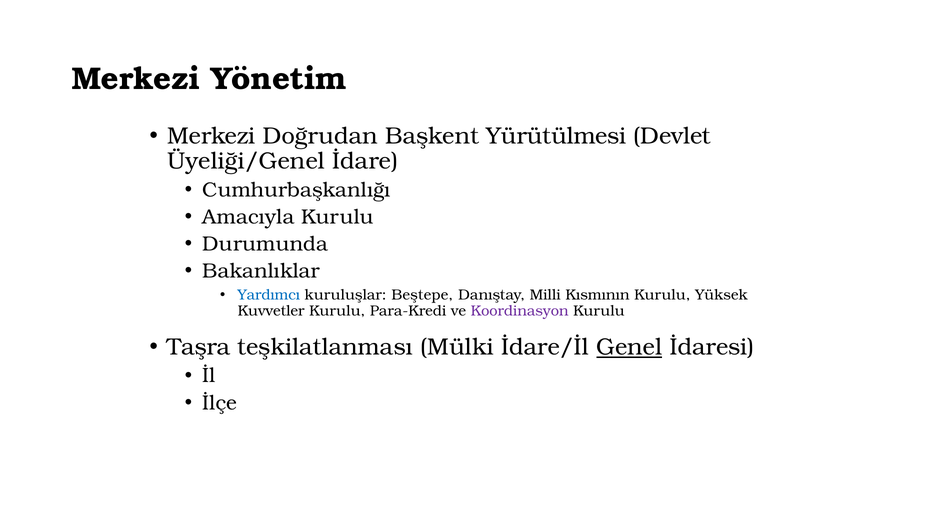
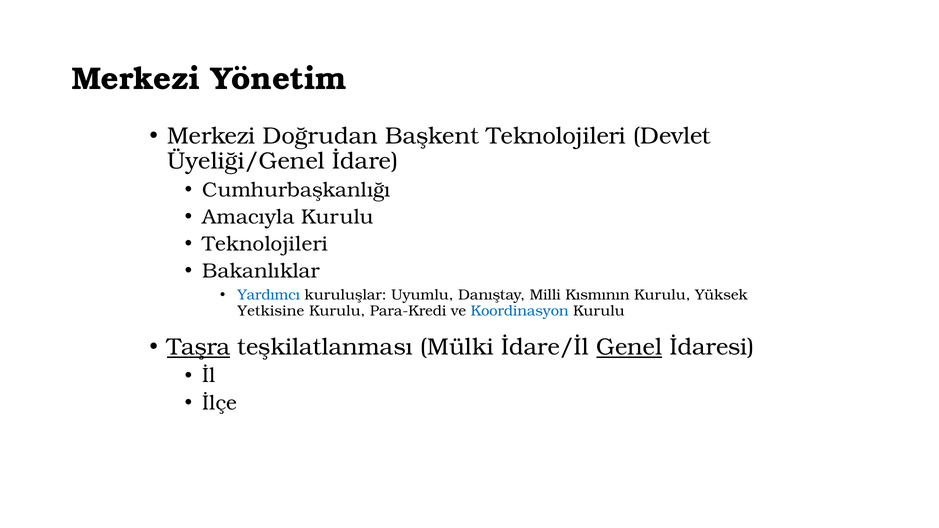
Başkent Yürütülmesi: Yürütülmesi -> Teknolojileri
Durumunda at (265, 244): Durumunda -> Teknolojileri
Beştepe: Beştepe -> Uyumlu
Kuvvetler: Kuvvetler -> Yetkisine
Koordinasyon colour: purple -> blue
Taşra underline: none -> present
